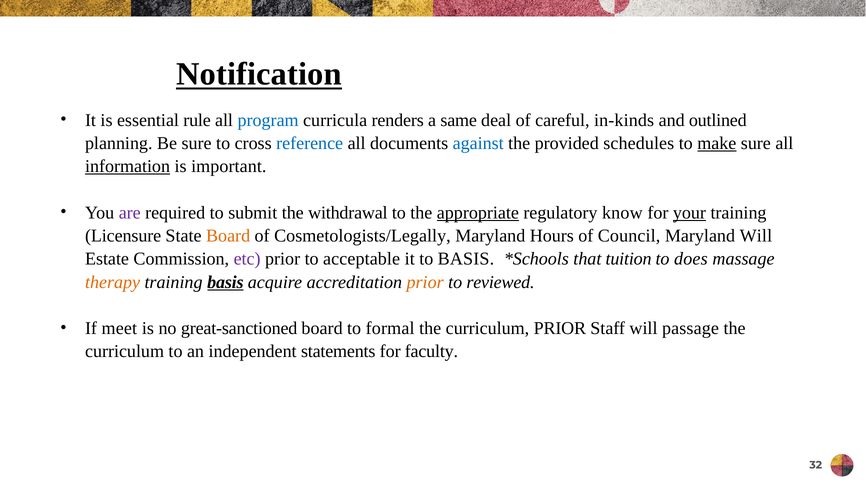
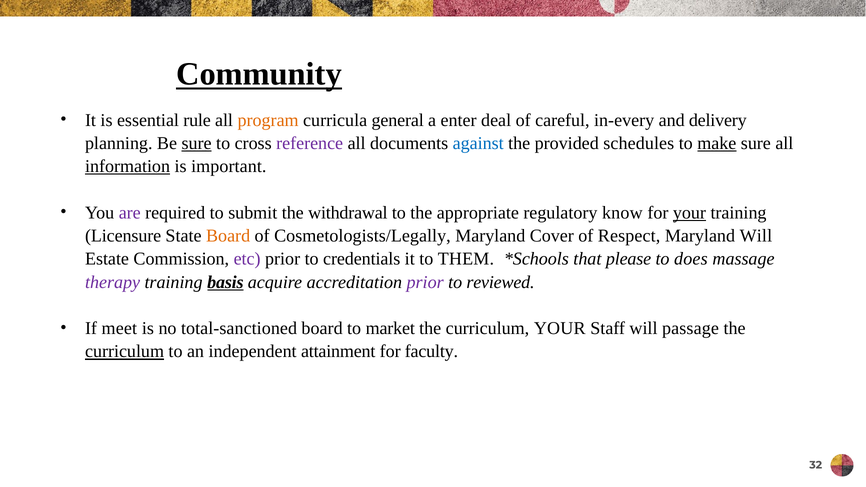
Notification: Notification -> Community
program colour: blue -> orange
renders: renders -> general
same: same -> enter
in-kinds: in-kinds -> in-every
outlined: outlined -> delivery
sure at (197, 143) underline: none -> present
reference colour: blue -> purple
appropriate underline: present -> none
Hours: Hours -> Cover
Council: Council -> Respect
acceptable: acceptable -> credentials
to BASIS: BASIS -> THEM
tuition: tuition -> please
therapy colour: orange -> purple
prior at (425, 282) colour: orange -> purple
great-sanctioned: great-sanctioned -> total-sanctioned
formal: formal -> market
curriculum PRIOR: PRIOR -> YOUR
curriculum at (125, 352) underline: none -> present
statements: statements -> attainment
